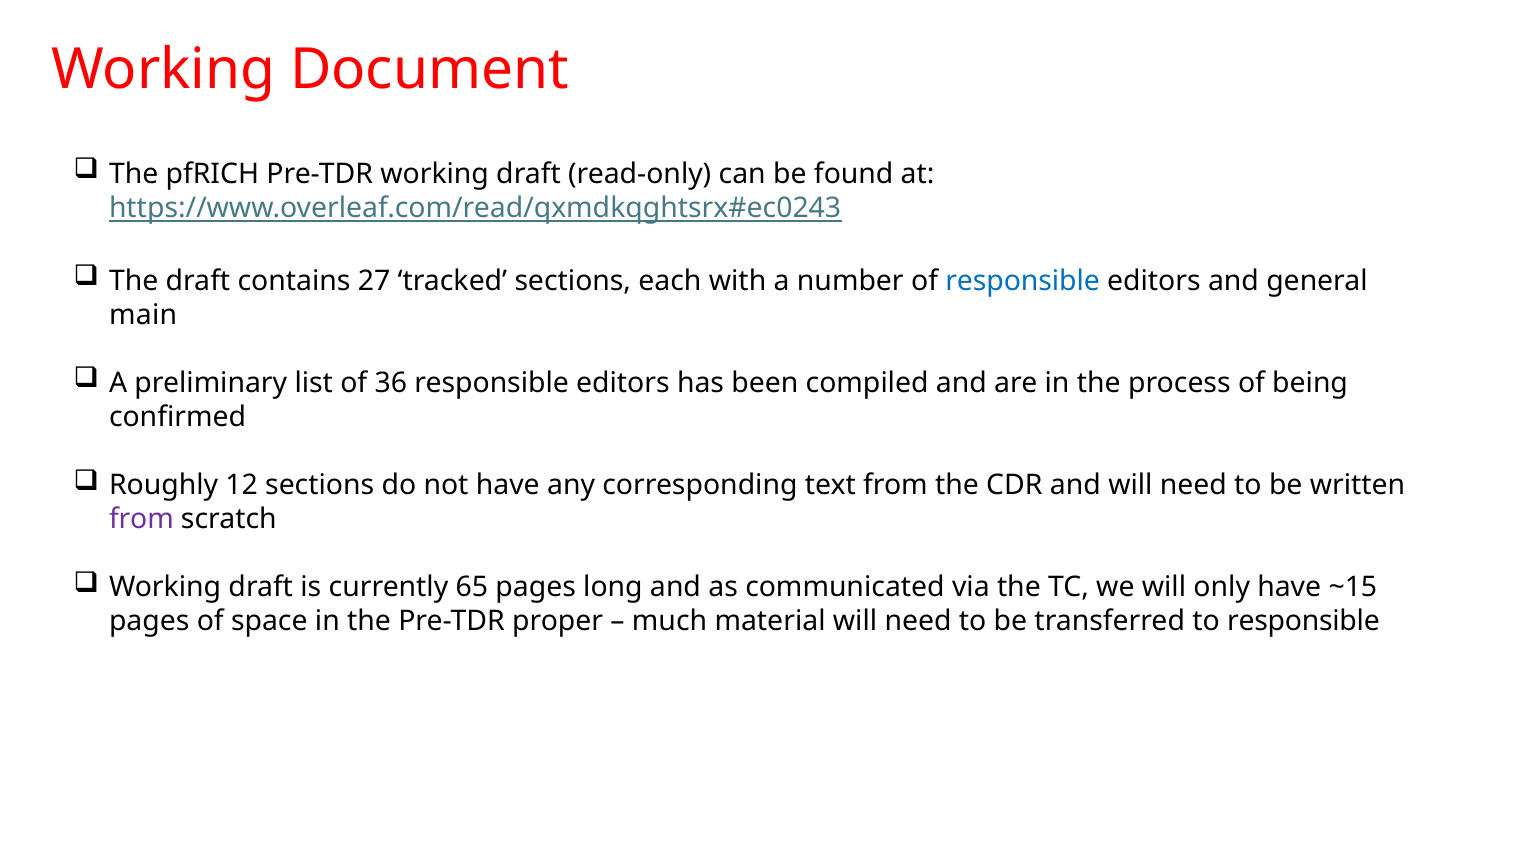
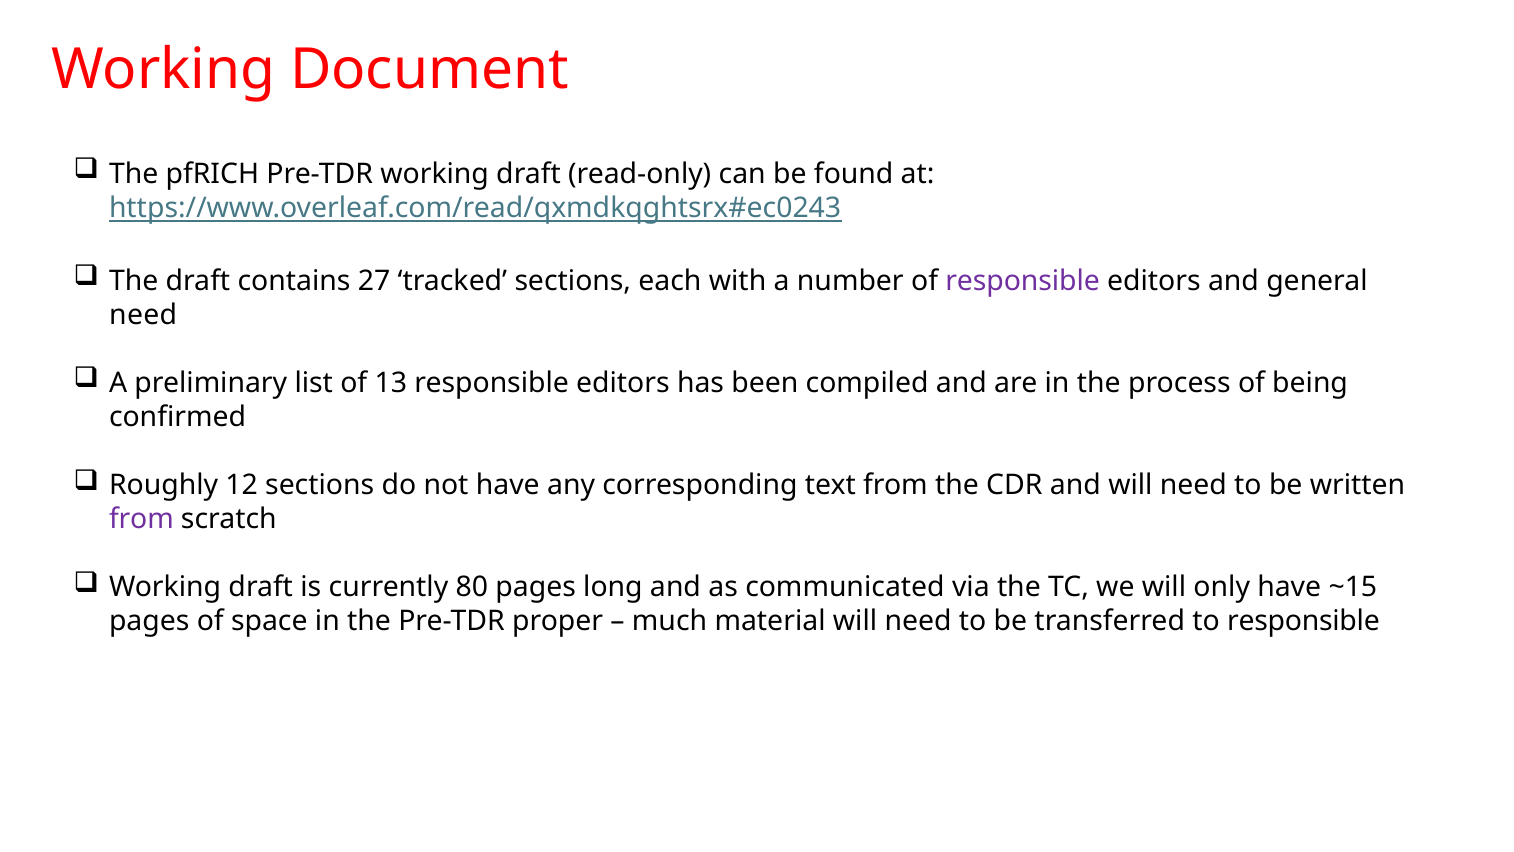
responsible at (1023, 281) colour: blue -> purple
main at (143, 315): main -> need
36: 36 -> 13
65: 65 -> 80
